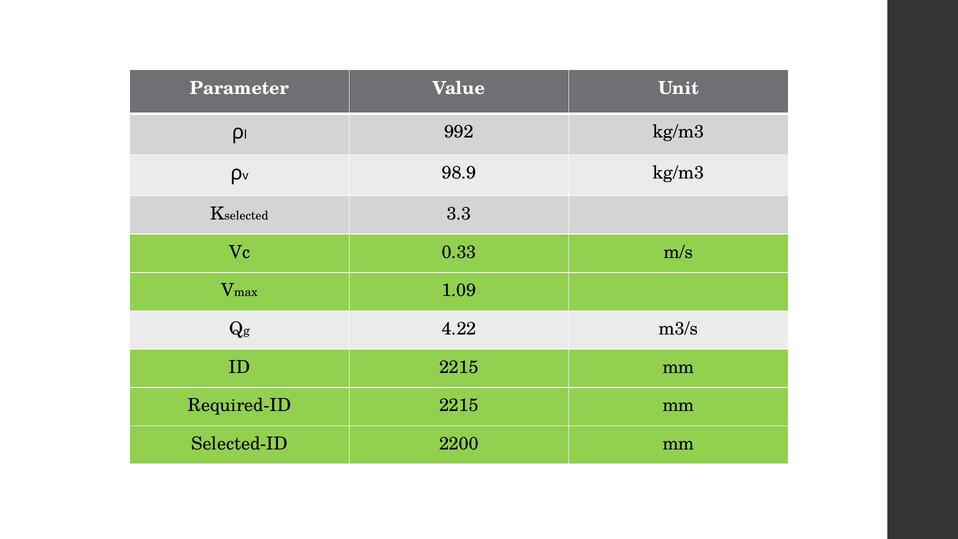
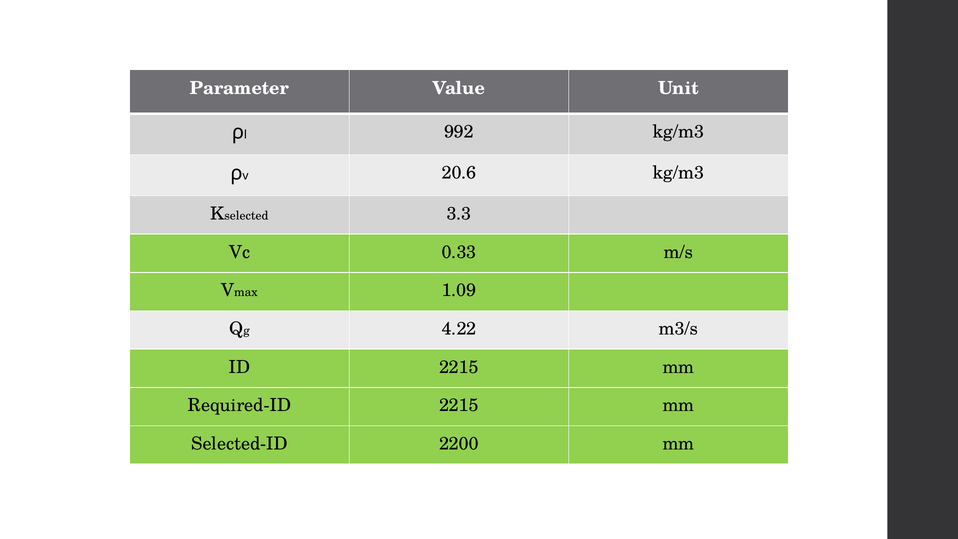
98.9: 98.9 -> 20.6
